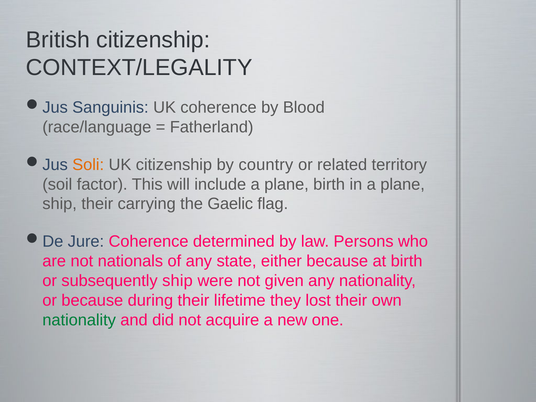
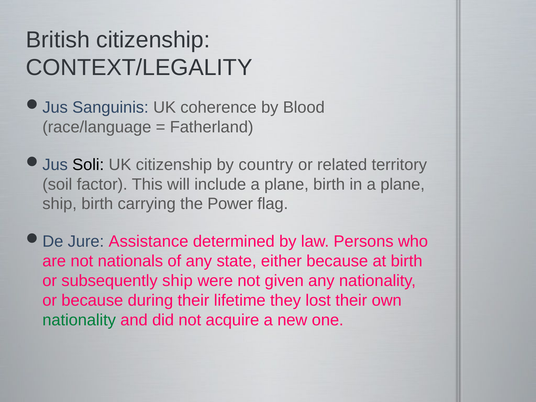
Soli colour: orange -> black
ship their: their -> birth
Gaelic: Gaelic -> Power
Jure Coherence: Coherence -> Assistance
